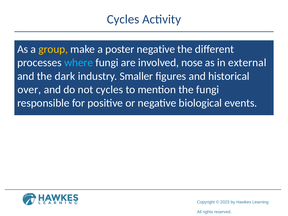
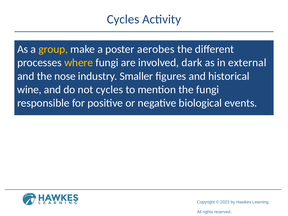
poster negative: negative -> aerobes
where colour: light blue -> yellow
nose: nose -> dark
dark: dark -> nose
over: over -> wine
